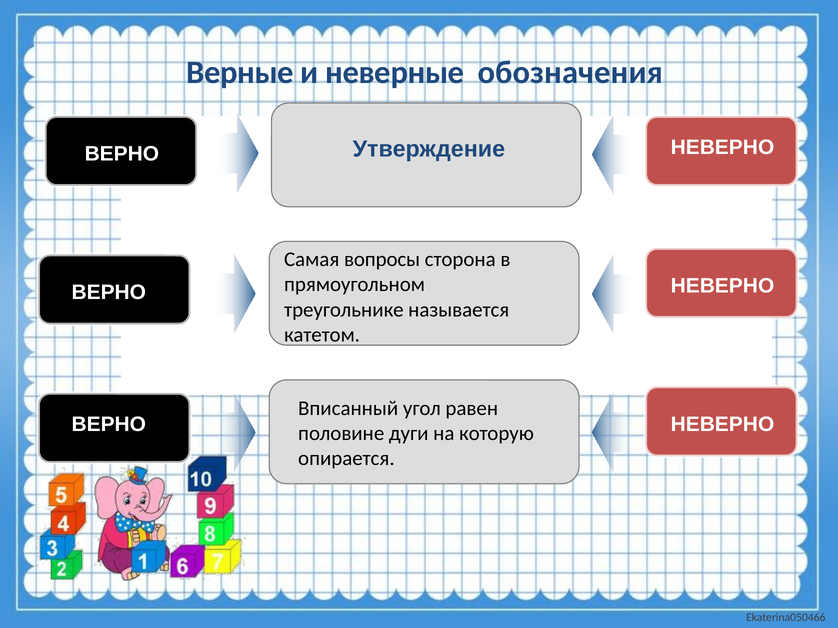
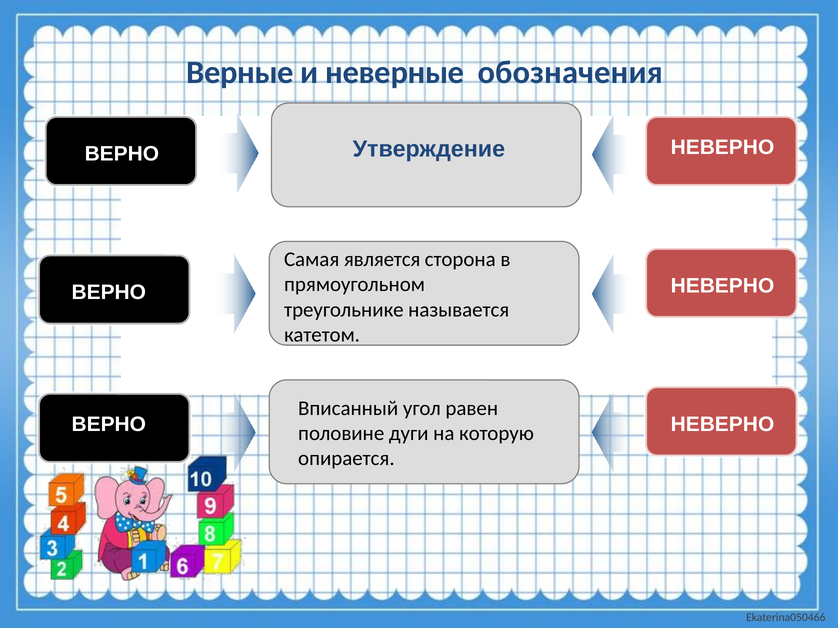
вопросы: вопросы -> является
